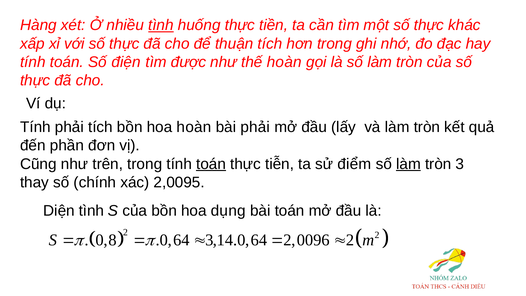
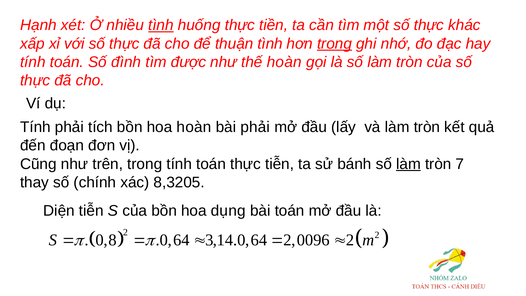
Hàng: Hàng -> Hạnh
thuận tích: tích -> tình
trong at (334, 44) underline: none -> present
điện: điện -> đình
phần: phần -> đoạn
toán at (211, 164) underline: present -> none
điểm: điểm -> bánh
3: 3 -> 7
2,0095: 2,0095 -> 8,3205
Diện tình: tình -> tiễn
